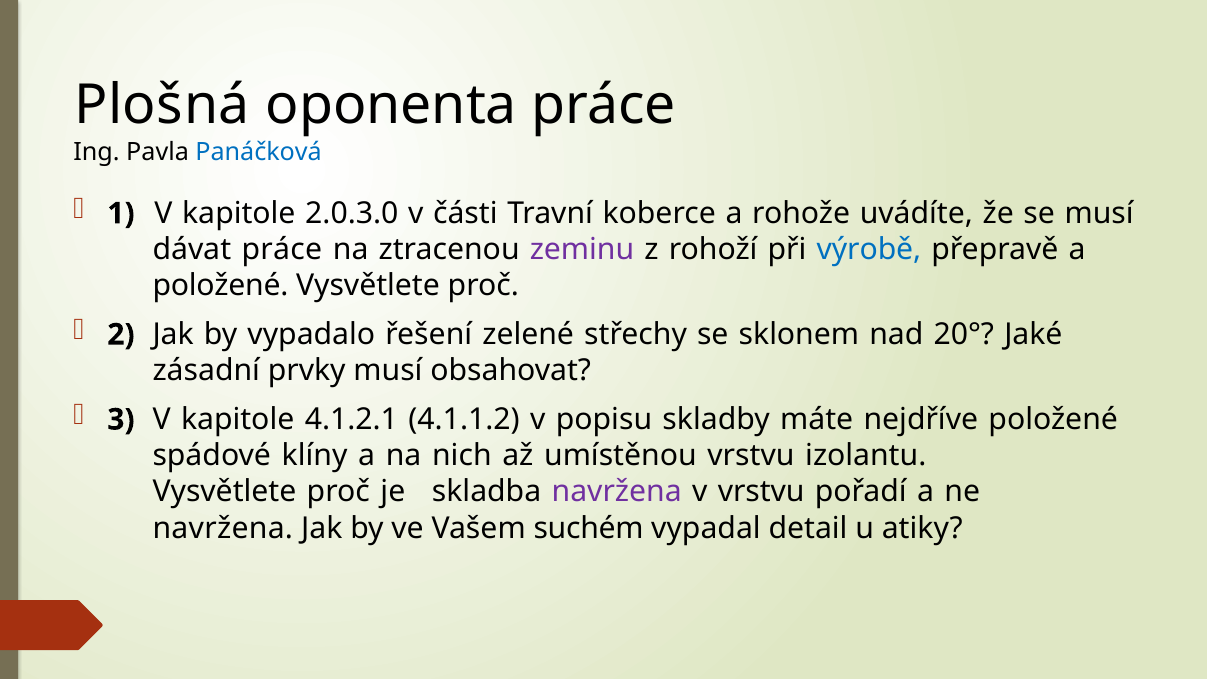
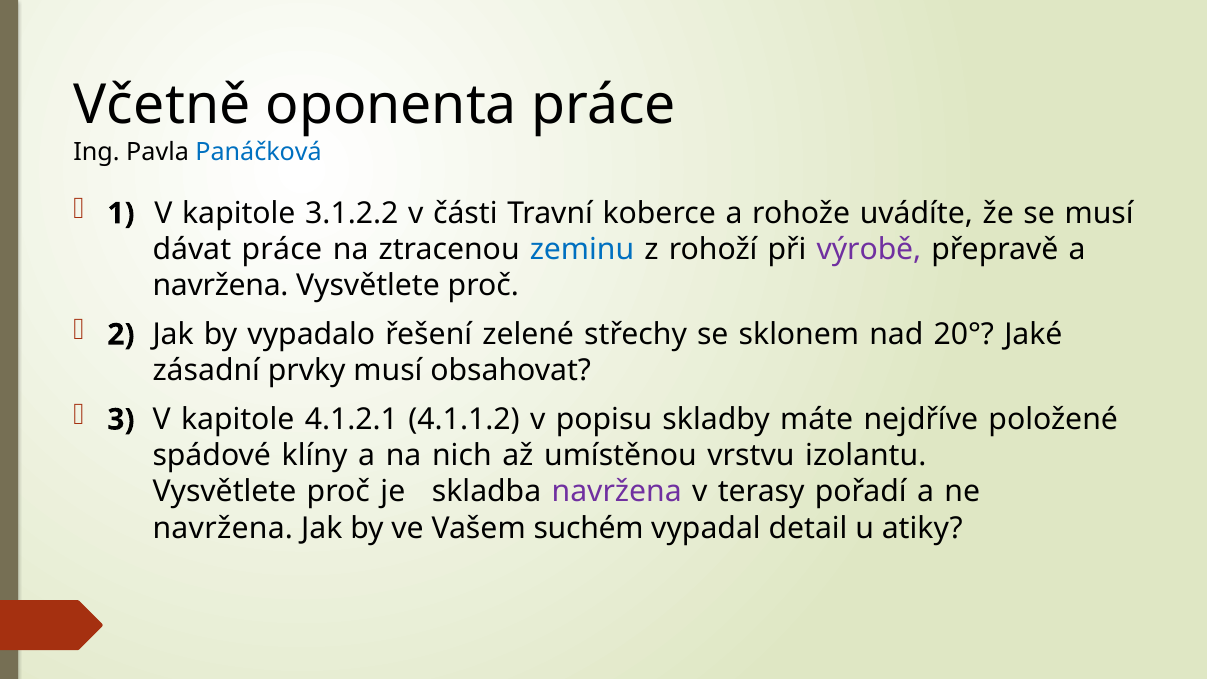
Plošná: Plošná -> Včetně
2.0.3.0: 2.0.3.0 -> 3.1.2.2
zeminu colour: purple -> blue
výrobě colour: blue -> purple
položené at (221, 286): položené -> navržena
v vrstvu: vrstvu -> terasy
